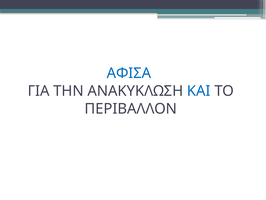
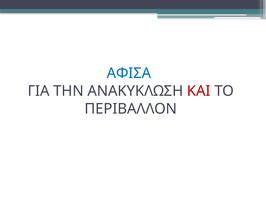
ΚΑΙ colour: blue -> red
